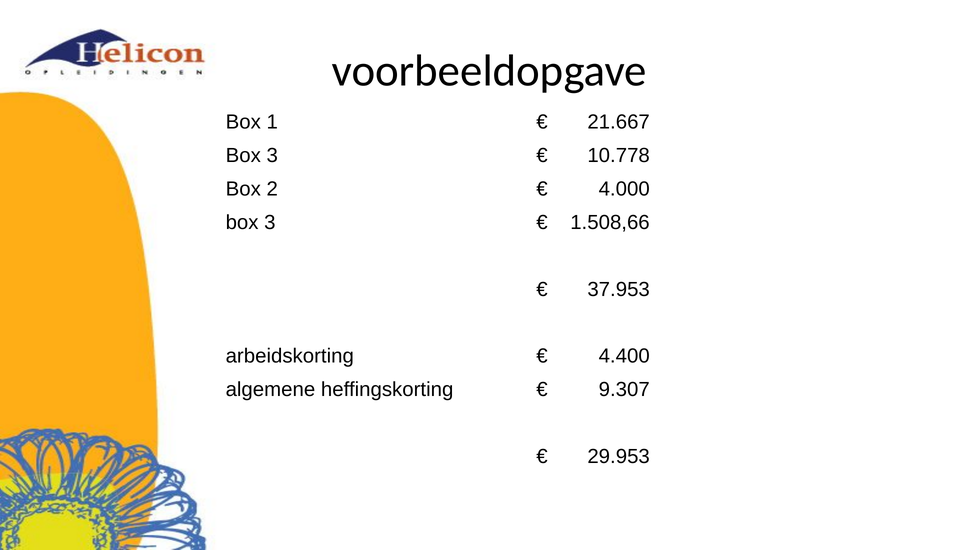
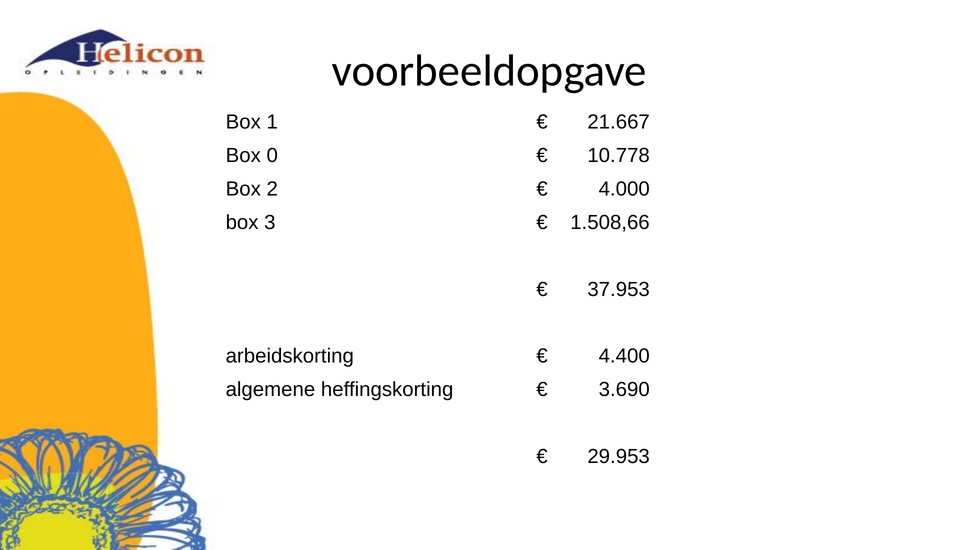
3 at (272, 156): 3 -> 0
9.307: 9.307 -> 3.690
